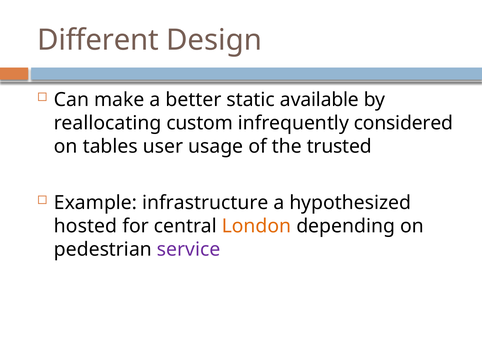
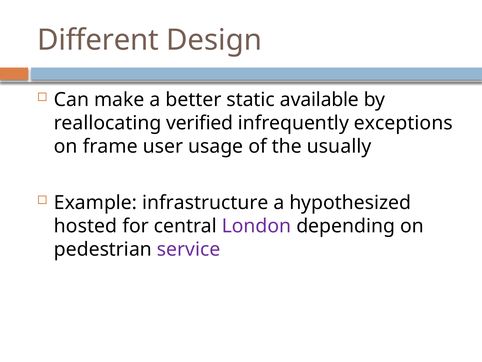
custom: custom -> verified
considered: considered -> exceptions
tables: tables -> frame
trusted: trusted -> usually
London colour: orange -> purple
